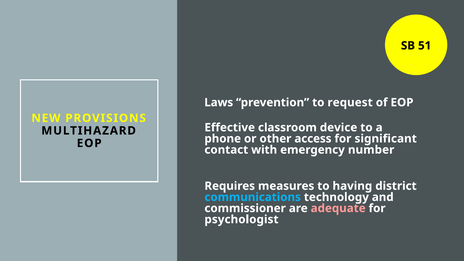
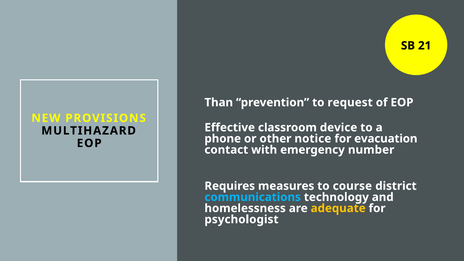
51: 51 -> 21
Laws: Laws -> Than
access: access -> notice
significant: significant -> evacuation
having: having -> course
commissioner: commissioner -> homelessness
adequate colour: pink -> yellow
